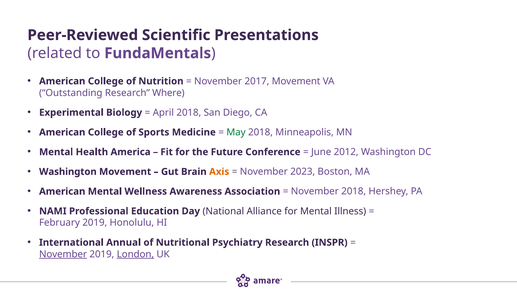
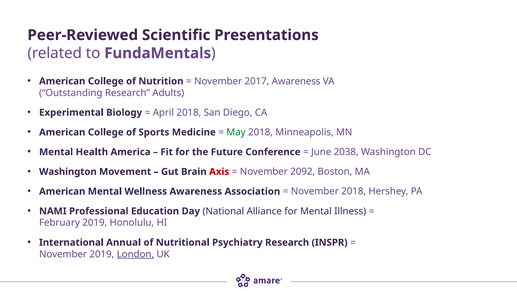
2017 Movement: Movement -> Awareness
Where: Where -> Adults
2012: 2012 -> 2038
Axis colour: orange -> red
2023: 2023 -> 2092
November at (63, 254) underline: present -> none
